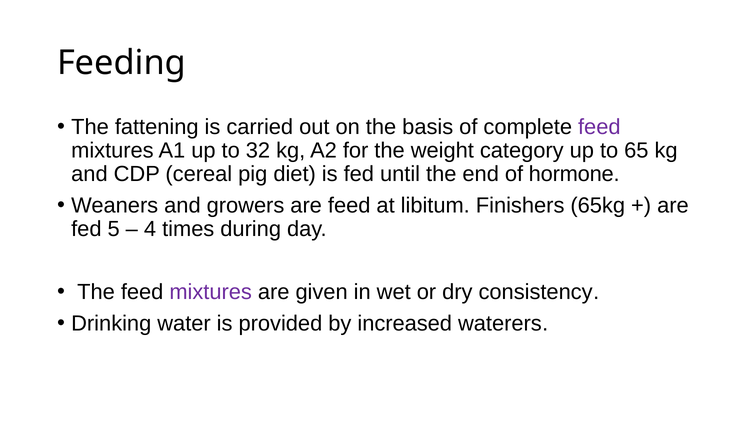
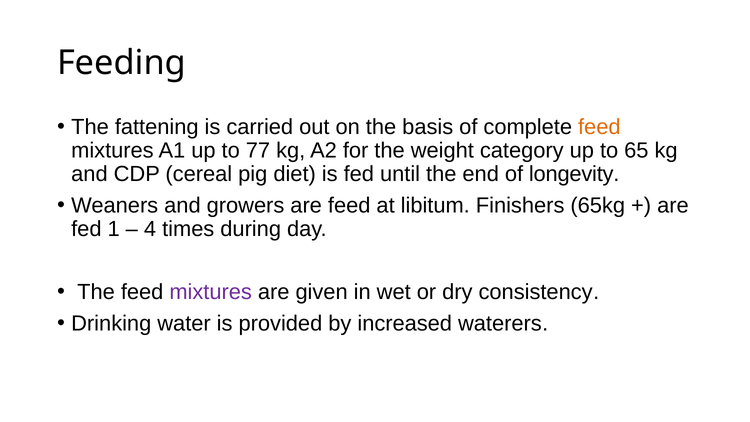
feed at (599, 127) colour: purple -> orange
32: 32 -> 77
hormone: hormone -> longevity
5: 5 -> 1
